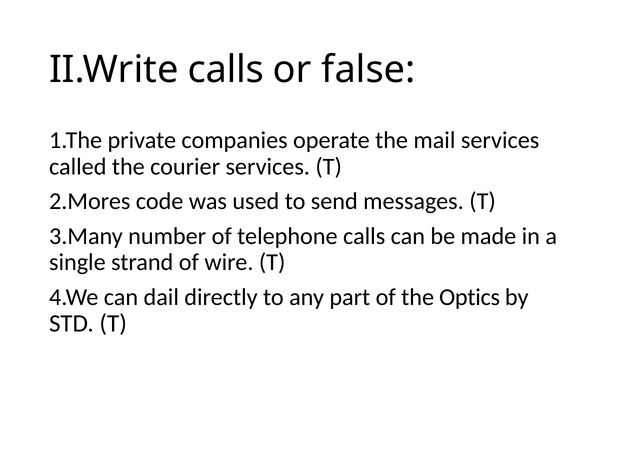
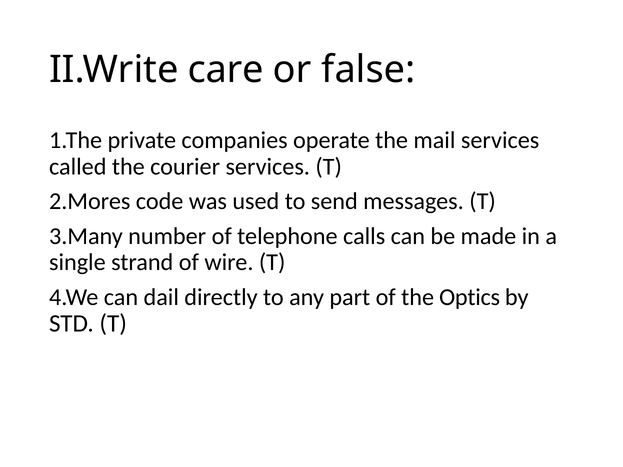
II.Write calls: calls -> care
